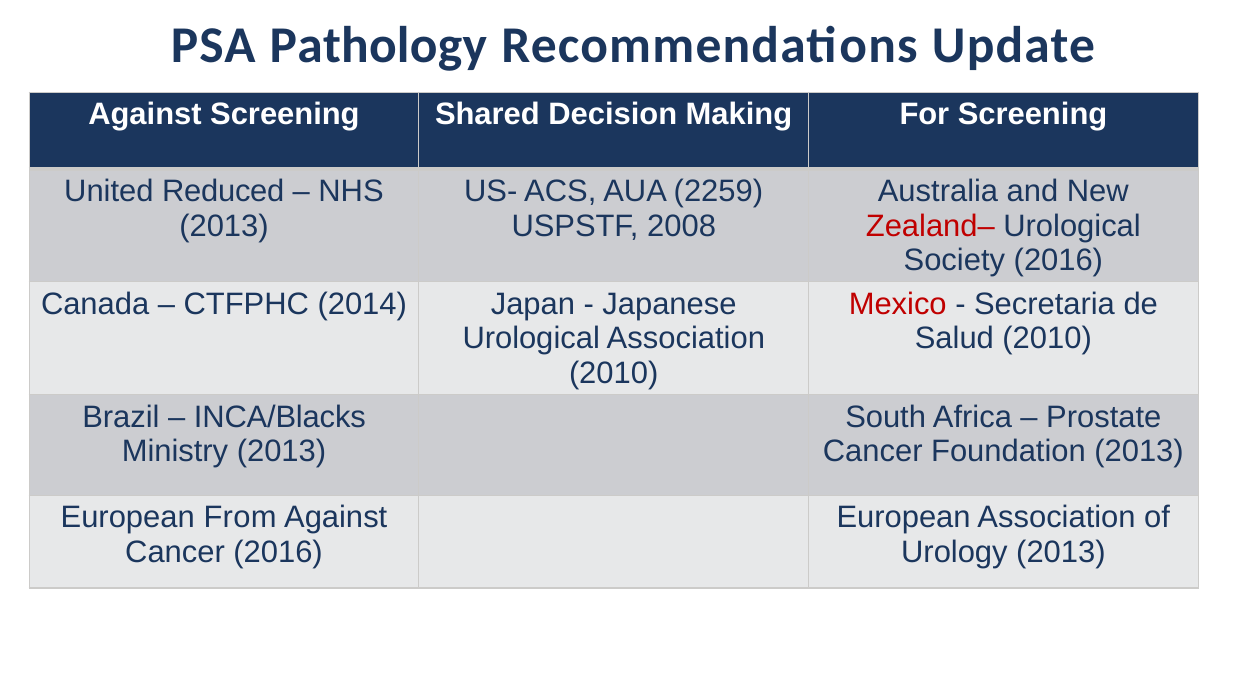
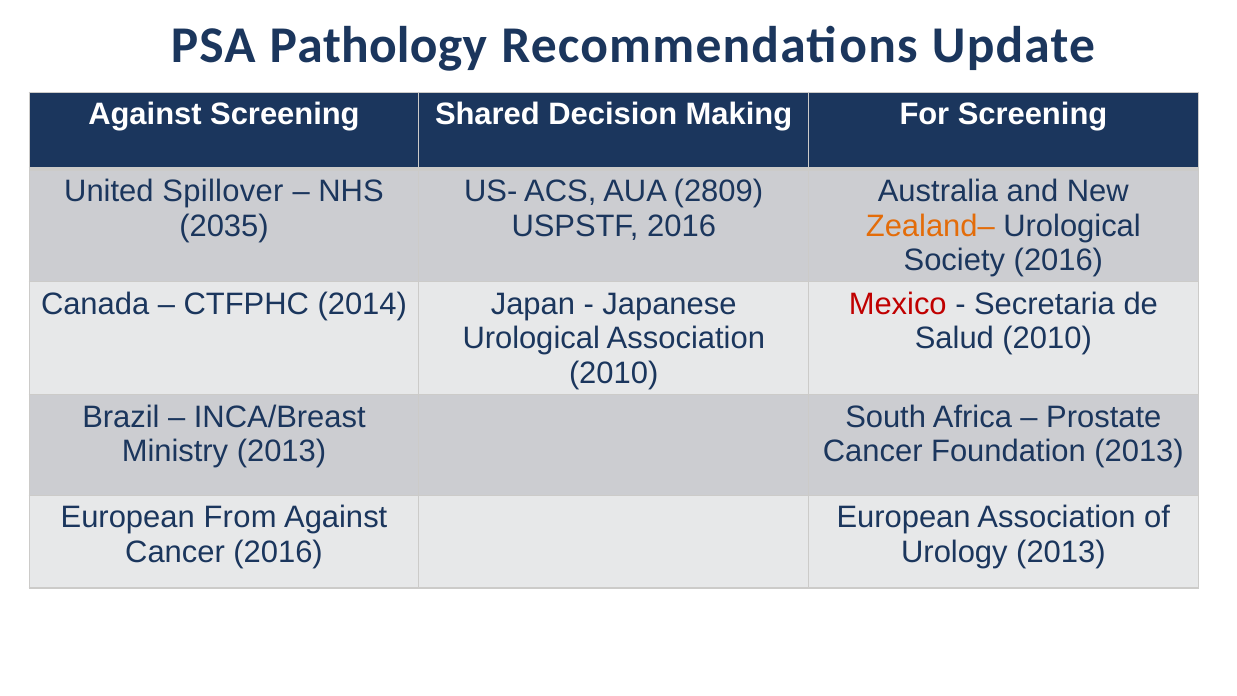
Reduced: Reduced -> Spillover
2259: 2259 -> 2809
2013 at (224, 226): 2013 -> 2035
USPSTF 2008: 2008 -> 2016
Zealand– colour: red -> orange
INCA/Blacks: INCA/Blacks -> INCA/Breast
